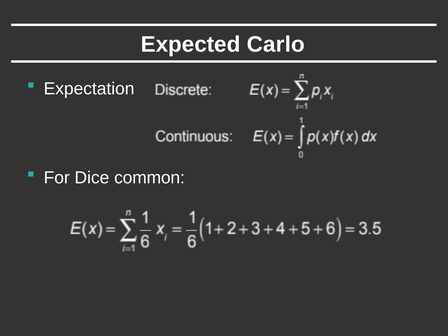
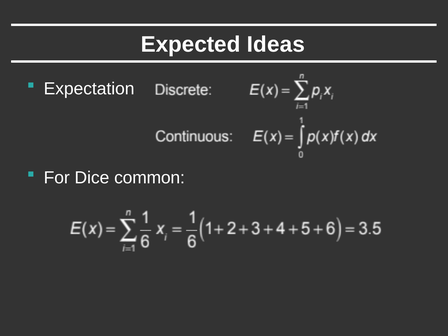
Carlo: Carlo -> Ideas
